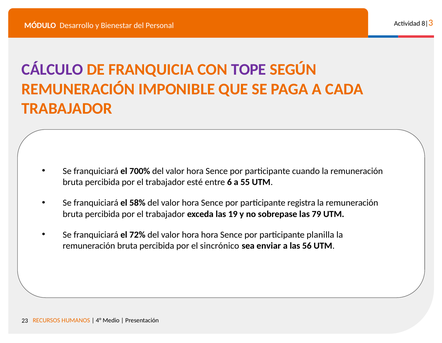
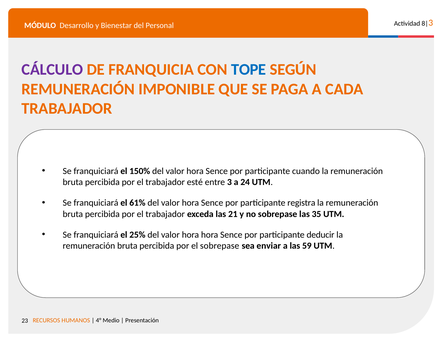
TOPE colour: purple -> blue
700%: 700% -> 150%
entre 6: 6 -> 3
55: 55 -> 24
58%: 58% -> 61%
19: 19 -> 21
79: 79 -> 35
72%: 72% -> 25%
planilla: planilla -> deducir
el sincrónico: sincrónico -> sobrepase
56: 56 -> 59
